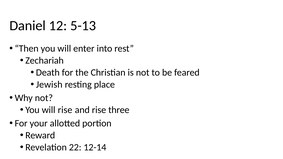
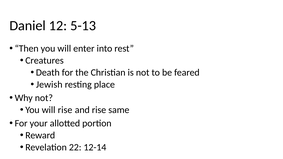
Zechariah: Zechariah -> Creatures
three: three -> same
